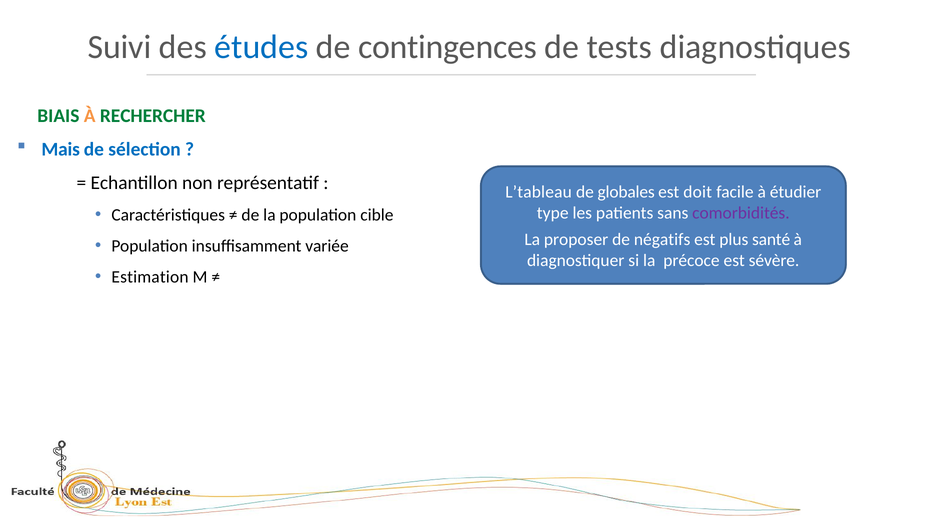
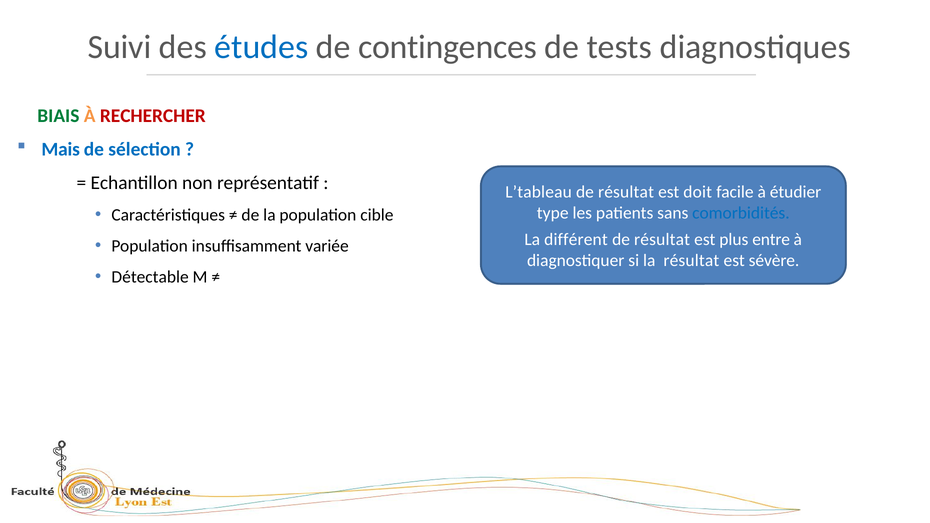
RECHERCHER colour: green -> red
globales at (626, 192): globales -> résultat
comorbidités colour: purple -> blue
proposer: proposer -> différent
négatifs at (662, 240): négatifs -> résultat
santé: santé -> entre
la précoce: précoce -> résultat
Estimation: Estimation -> Détectable
